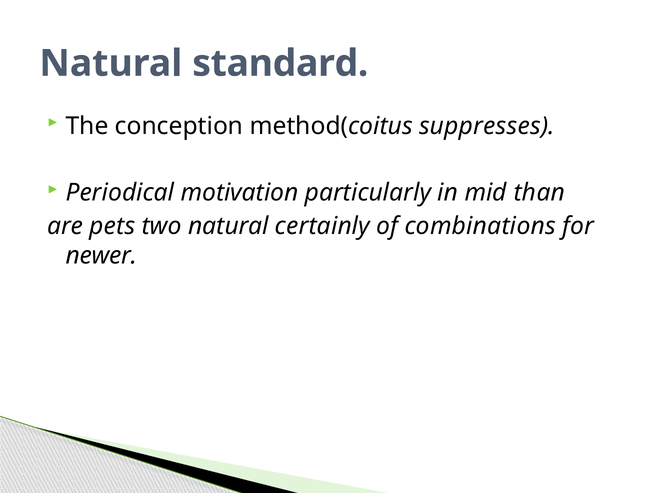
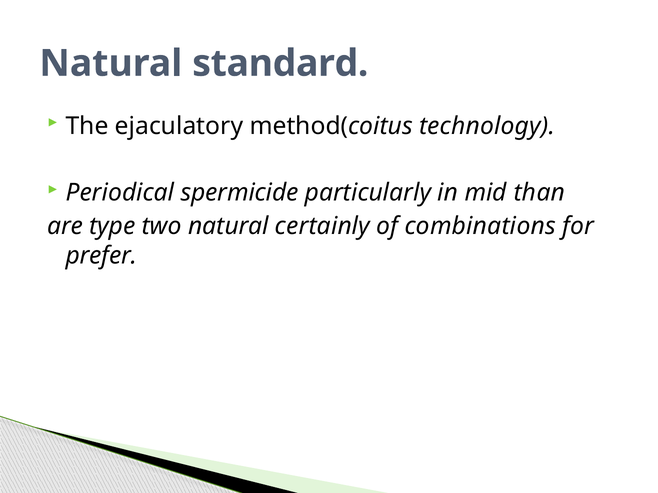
conception: conception -> ejaculatory
suppresses: suppresses -> technology
motivation: motivation -> spermicide
pets: pets -> type
newer: newer -> prefer
